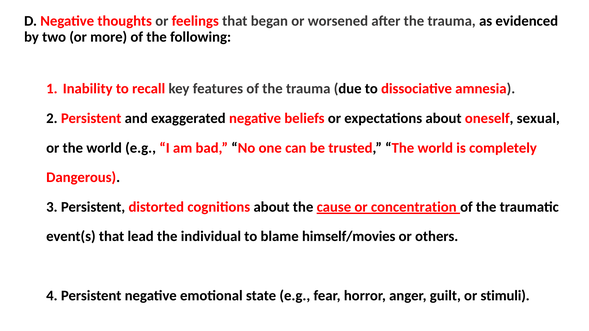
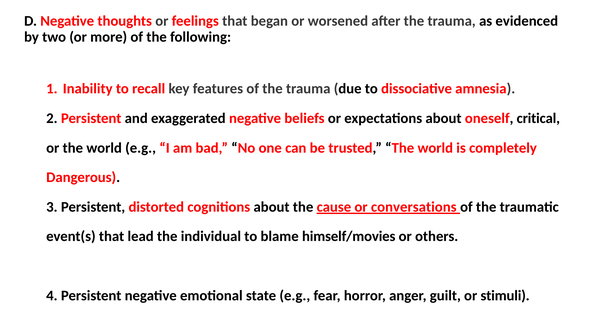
sexual: sexual -> critical
concentration: concentration -> conversations
